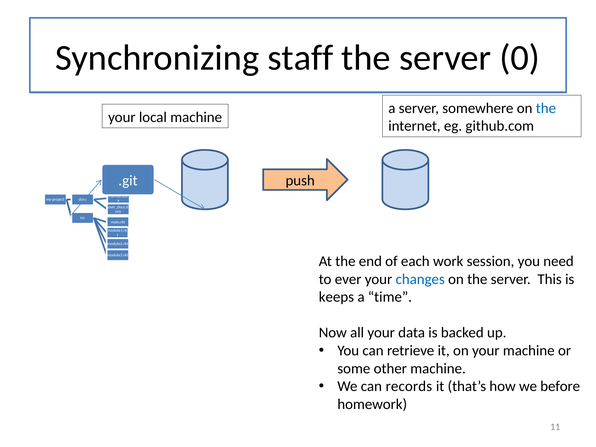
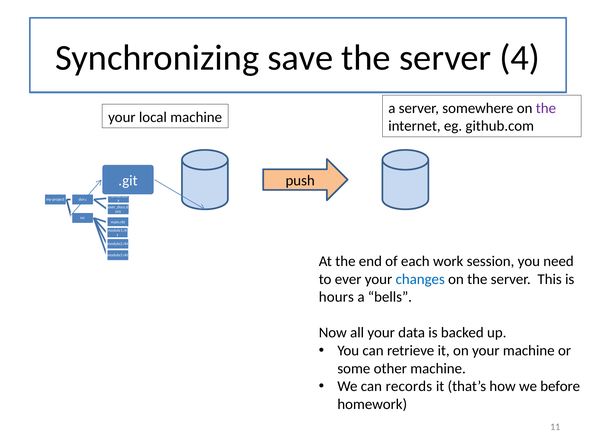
staff: staff -> save
0: 0 -> 4
the at (546, 108) colour: blue -> purple
keeps: keeps -> hours
time: time -> bells
